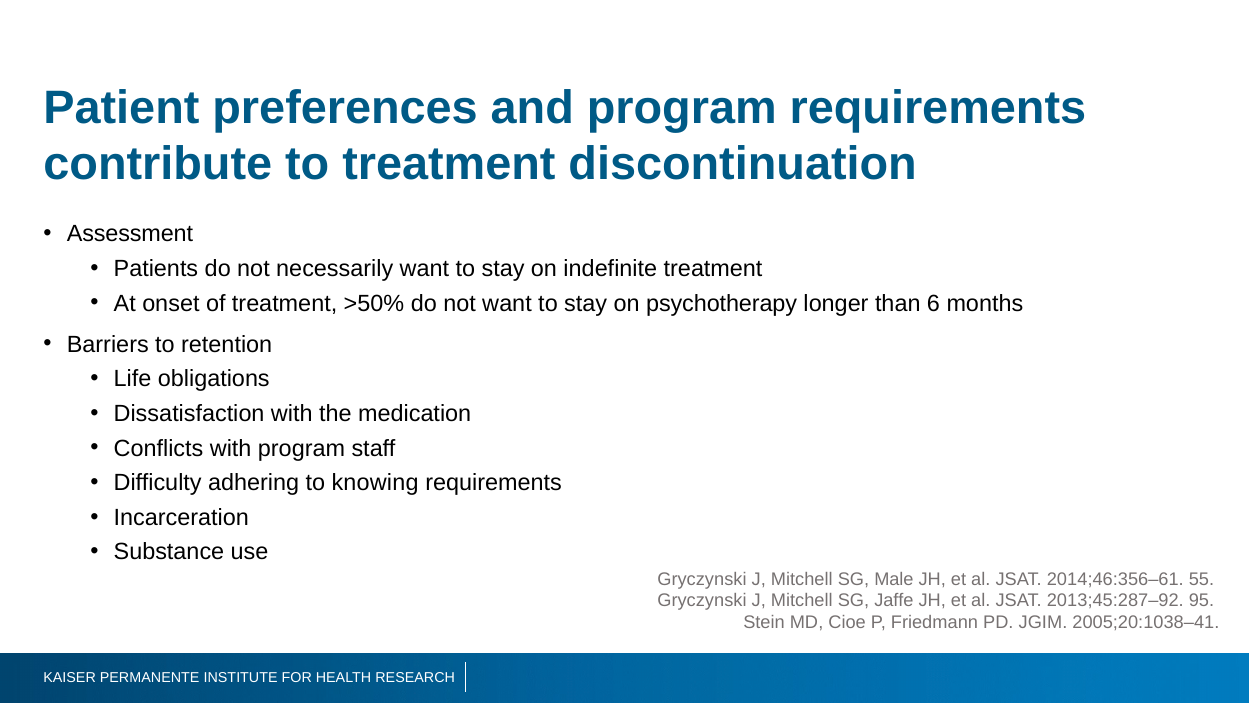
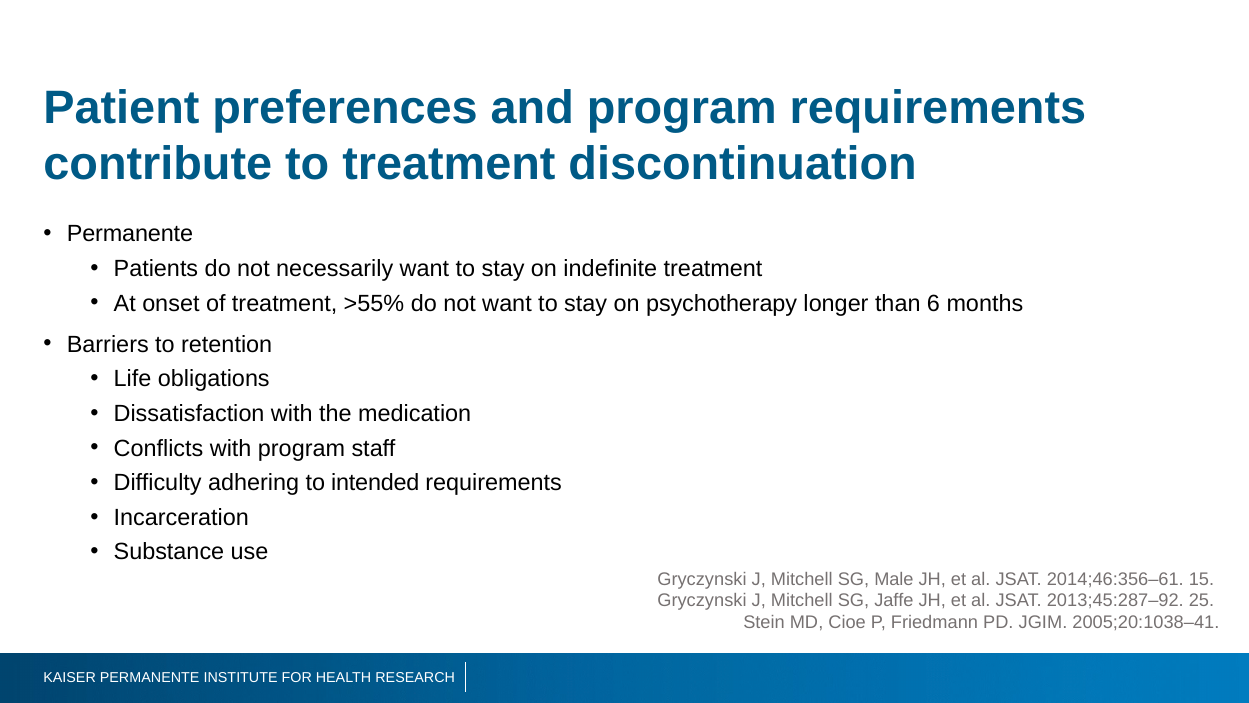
Assessment at (130, 234): Assessment -> Permanente
>50%: >50% -> >55%
knowing: knowing -> intended
55: 55 -> 15
95: 95 -> 25
